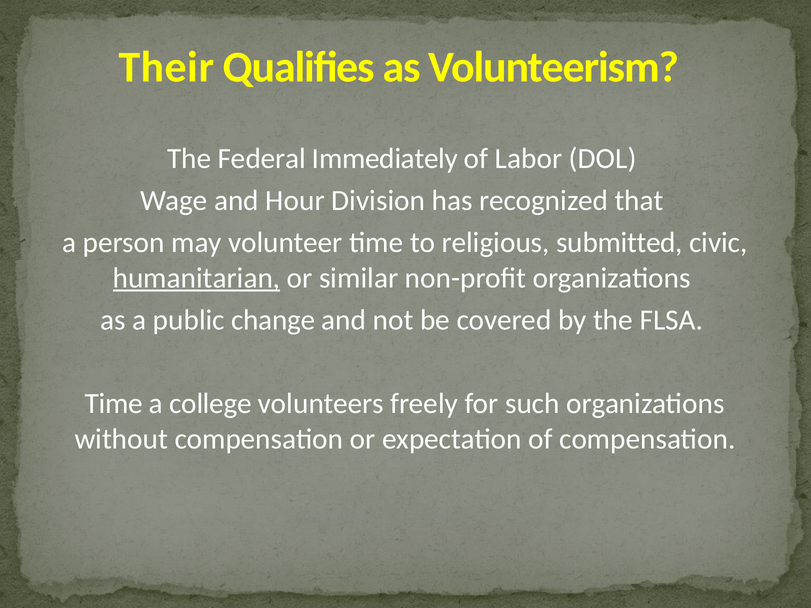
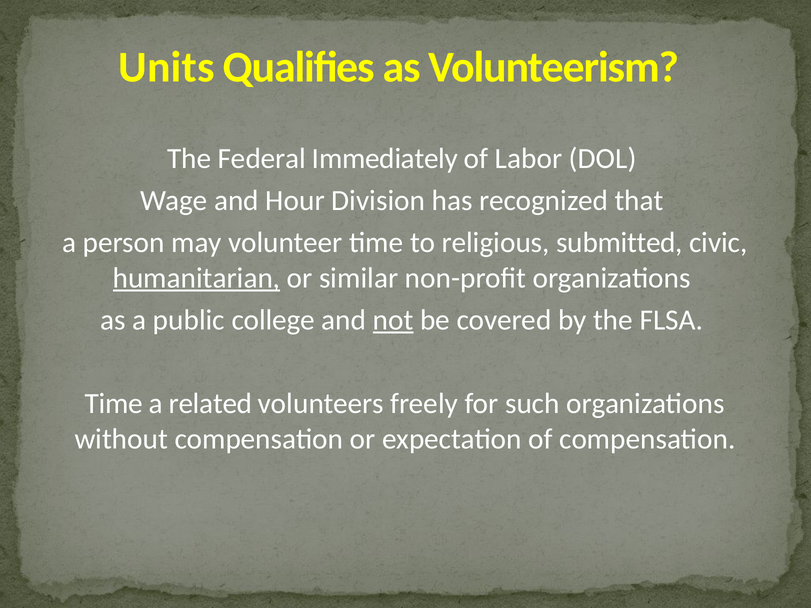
Their: Their -> Units
change: change -> college
not underline: none -> present
college: college -> related
